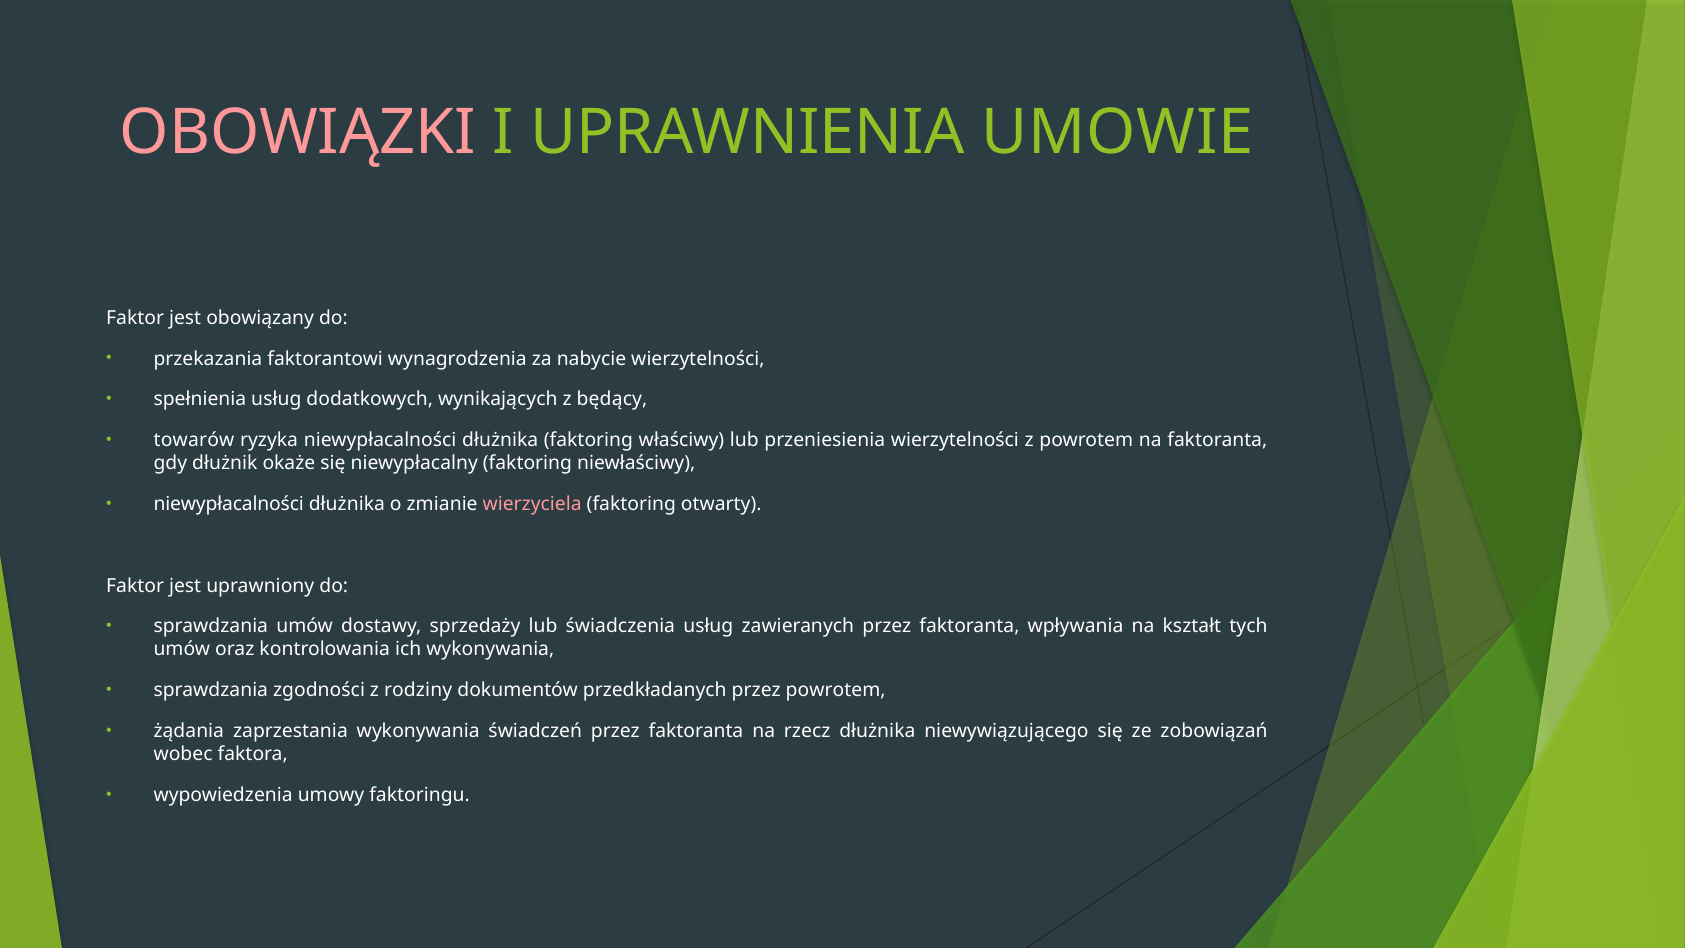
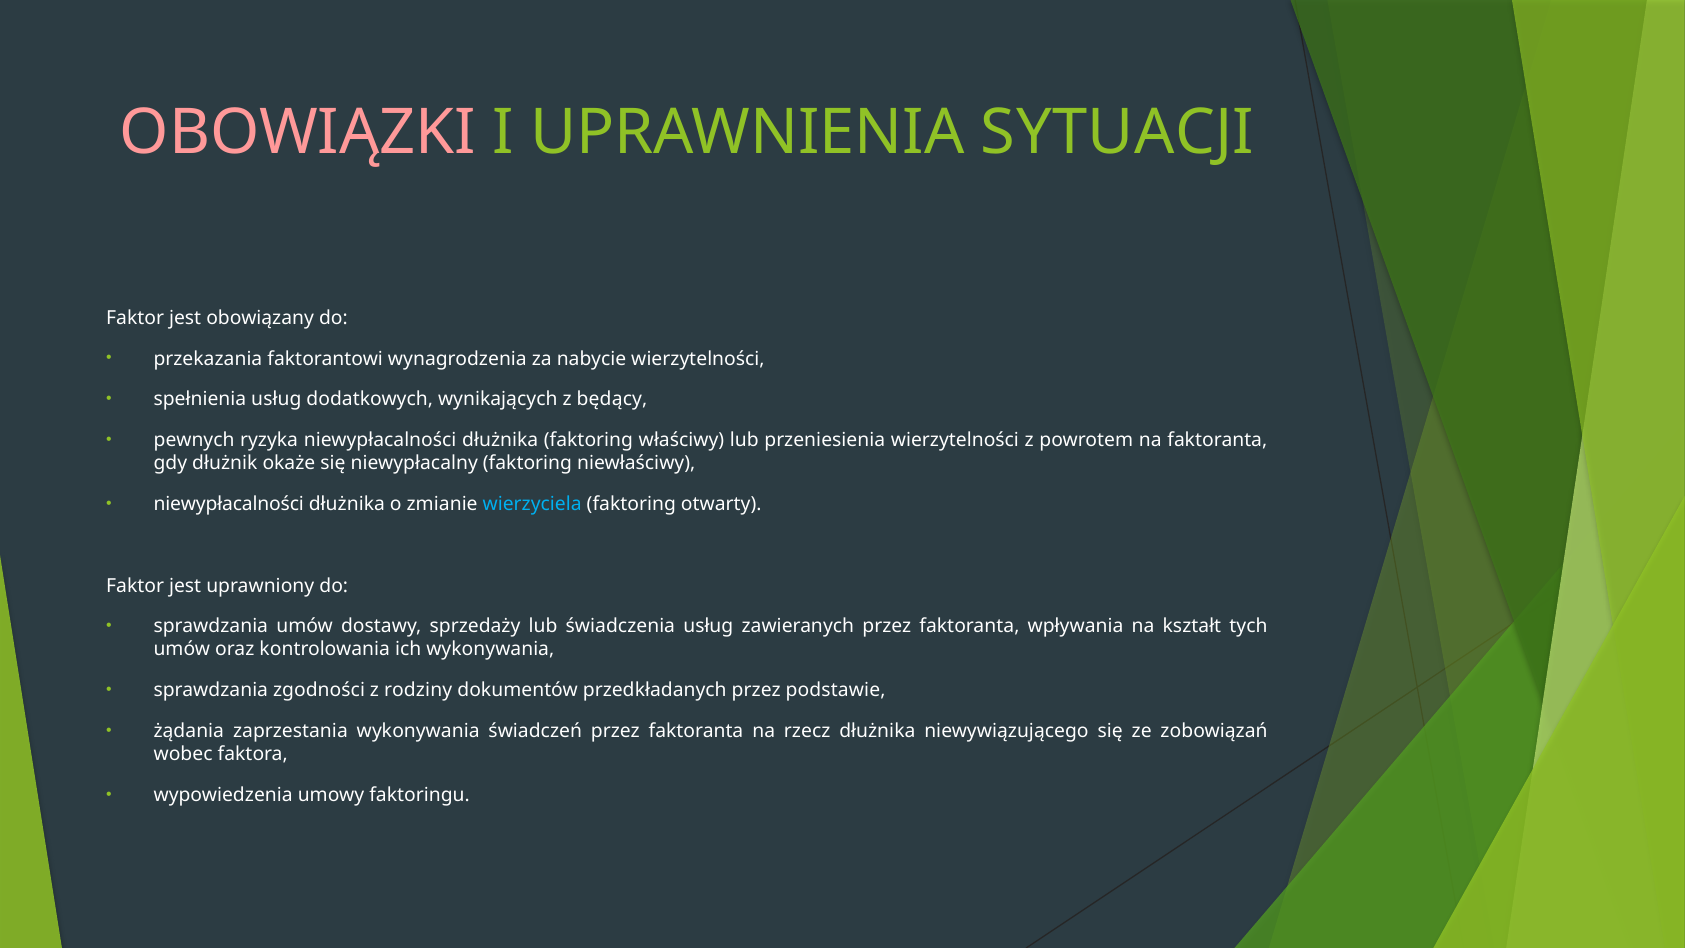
UMOWIE: UMOWIE -> SYTUACJI
towarów: towarów -> pewnych
wierzyciela colour: pink -> light blue
przez powrotem: powrotem -> podstawie
